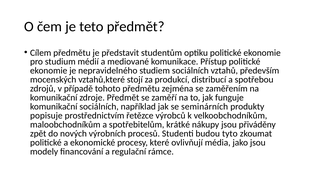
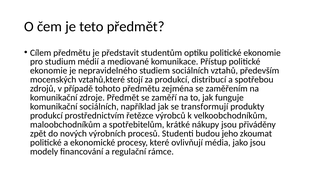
seminárních: seminárních -> transformují
popisuje at (46, 116): popisuje -> produkcí
tyto: tyto -> jeho
